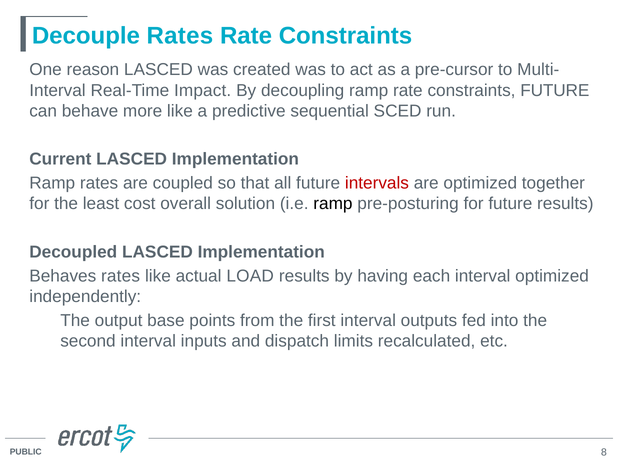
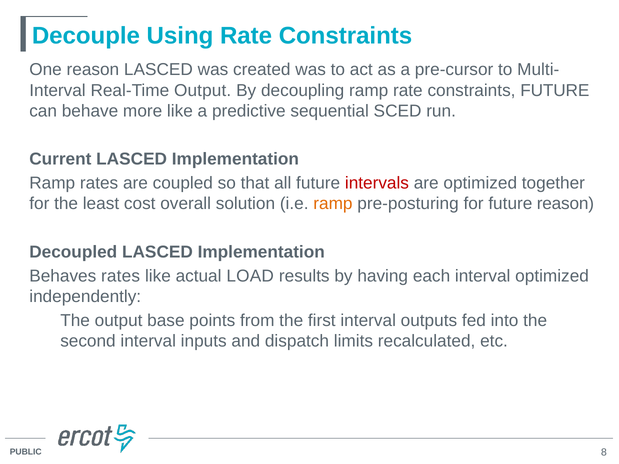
Decouple Rates: Rates -> Using
Real-Time Impact: Impact -> Output
ramp at (333, 204) colour: black -> orange
future results: results -> reason
